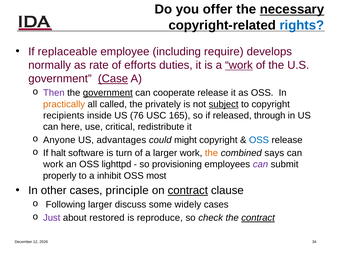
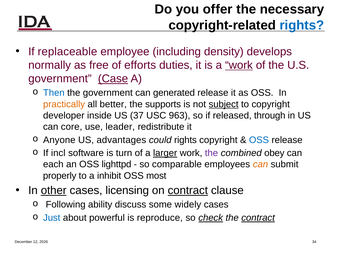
necessary underline: present -> none
require: require -> density
rate: rate -> free
Then colour: purple -> blue
government at (108, 93) underline: present -> none
cooperate: cooperate -> generated
called: called -> better
privately: privately -> supports
recipients: recipients -> developer
76: 76 -> 37
165: 165 -> 963
here: here -> core
critical: critical -> leader
could might: might -> rights
halt: halt -> incl
larger at (165, 153) underline: none -> present
the at (211, 153) colour: orange -> purple
says: says -> obey
work at (53, 165): work -> each
provisioning: provisioning -> comparable
can at (260, 165) colour: purple -> orange
other underline: none -> present
principle: principle -> licensing
Following larger: larger -> ability
Just colour: purple -> blue
restored: restored -> powerful
check underline: none -> present
